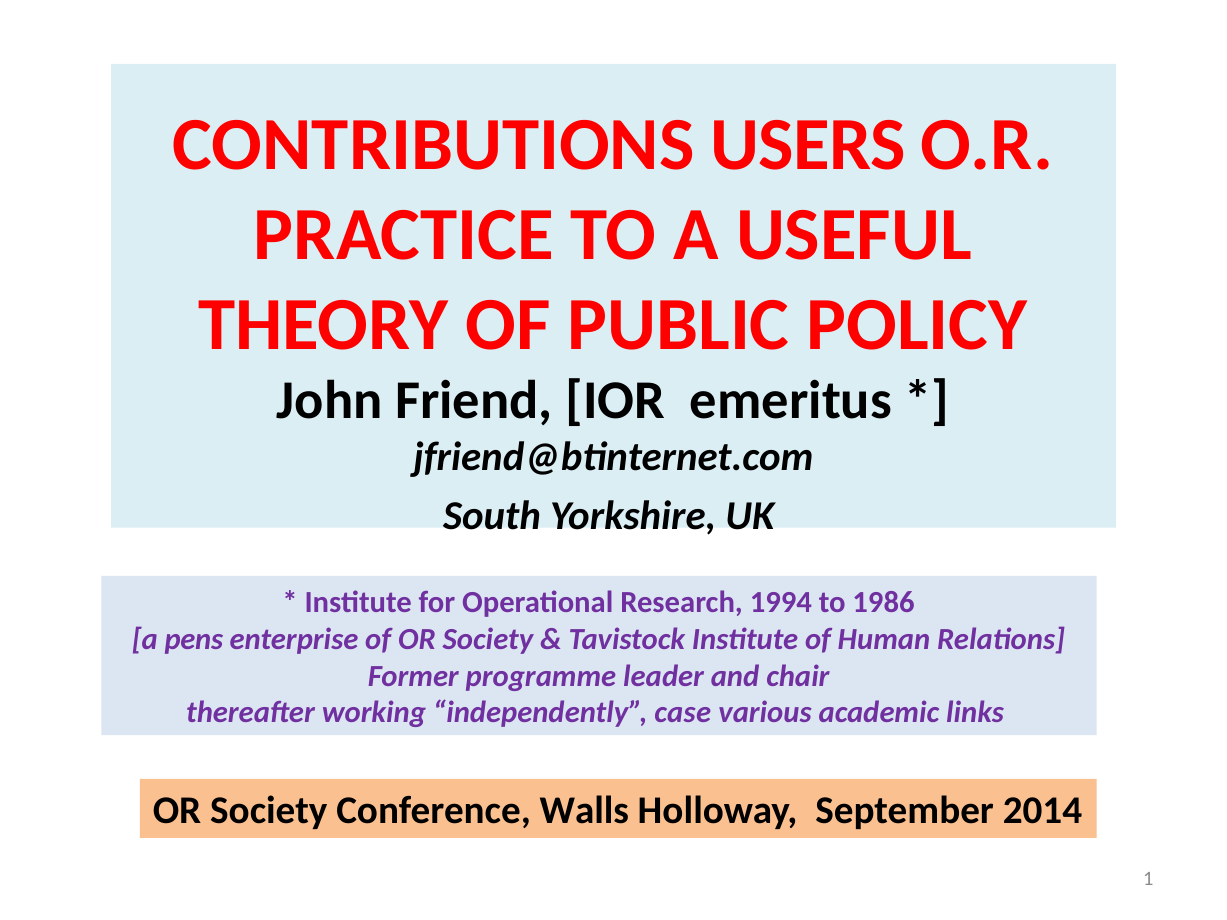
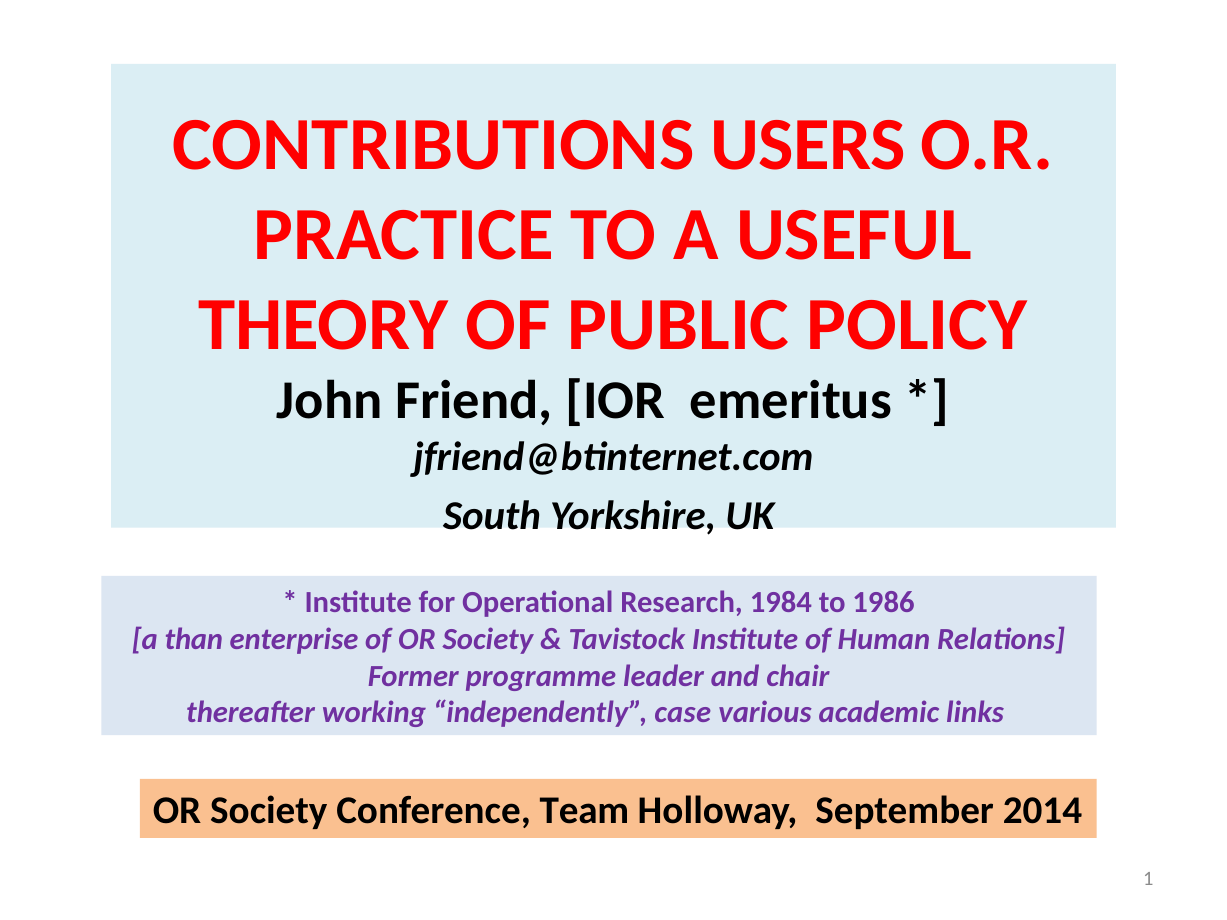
1994: 1994 -> 1984
pens: pens -> than
Walls: Walls -> Team
